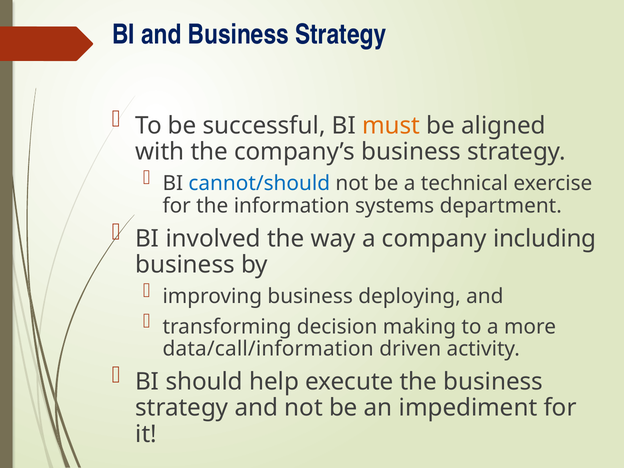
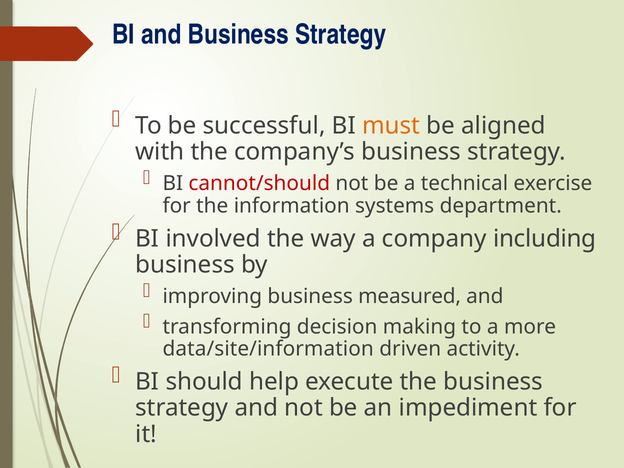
cannot/should colour: blue -> red
deploying: deploying -> measured
data/call/information: data/call/information -> data/site/information
